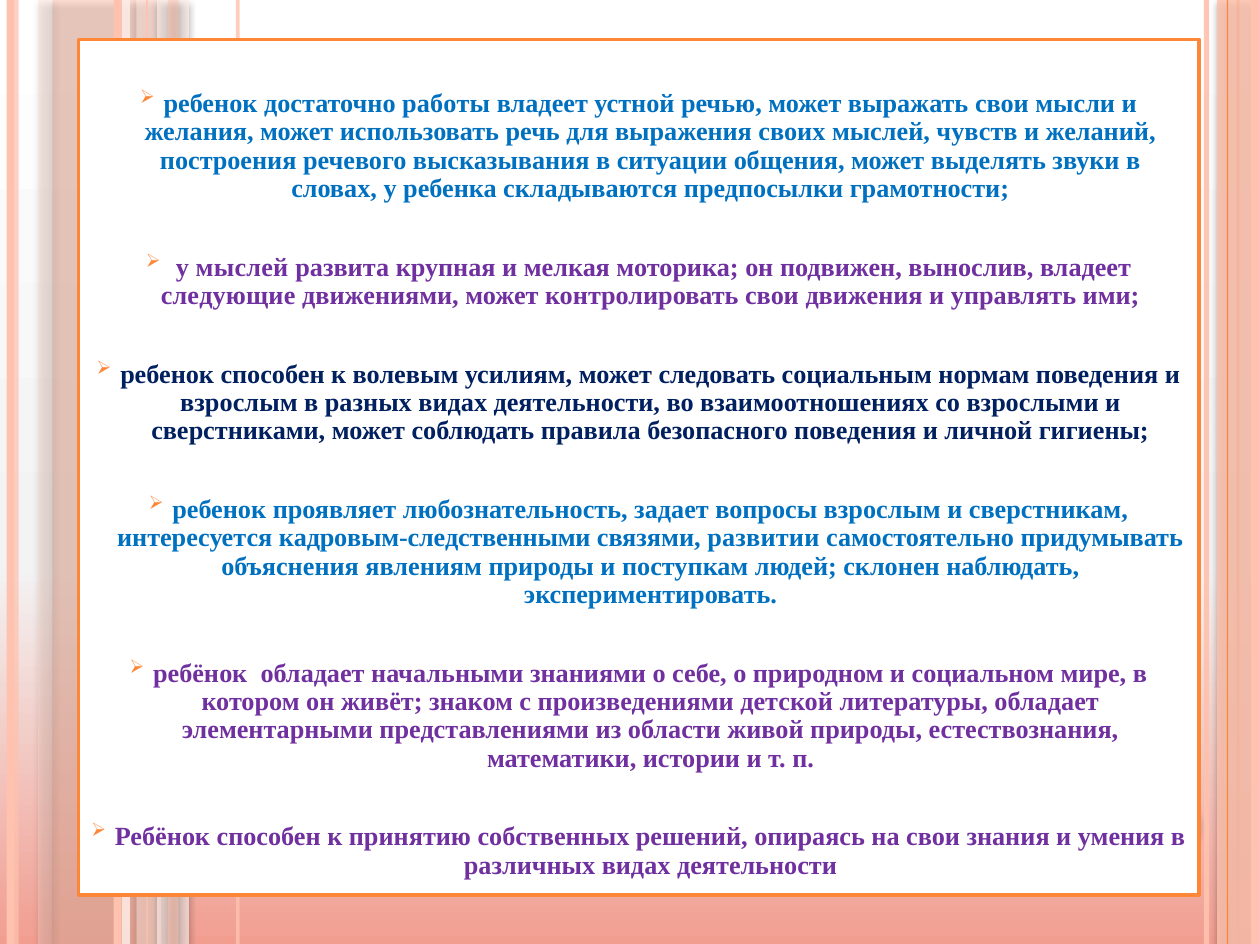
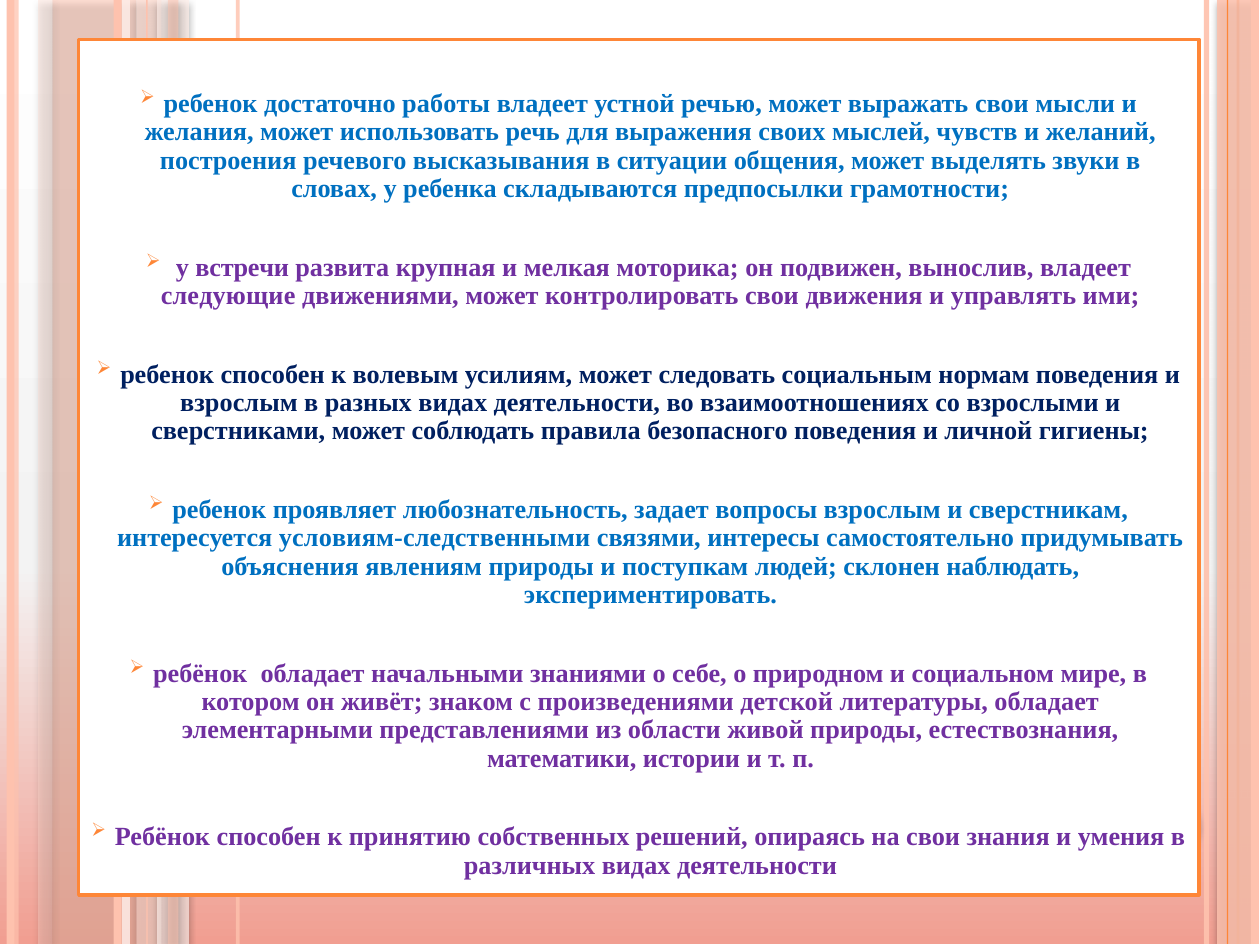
у мыслей: мыслей -> встречи
кадровым-следственными: кадровым-следственными -> условиям-следственными
развитии: развитии -> интересы
